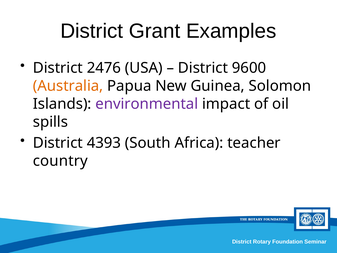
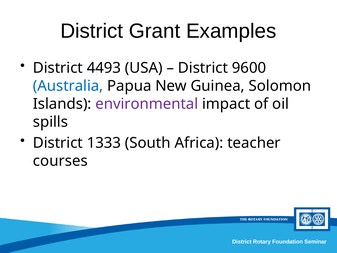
2476: 2476 -> 4493
Australia colour: orange -> blue
4393: 4393 -> 1333
country: country -> courses
